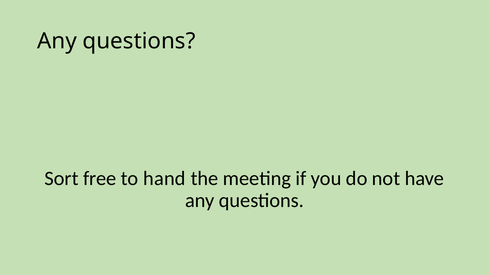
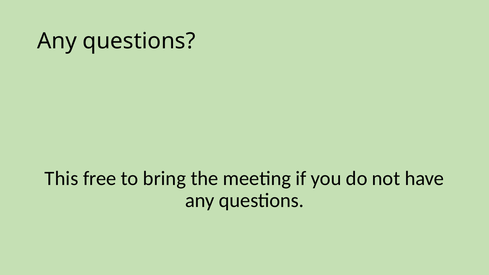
Sort: Sort -> This
hand: hand -> bring
